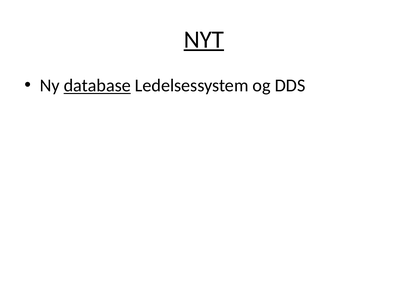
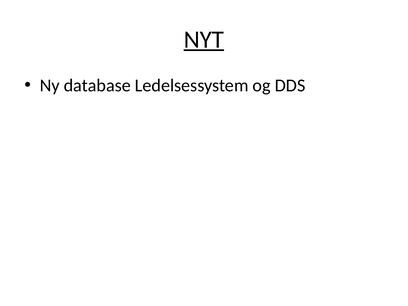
database underline: present -> none
